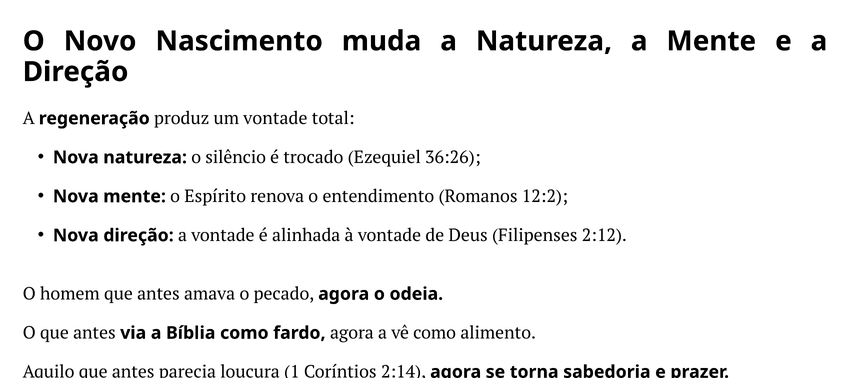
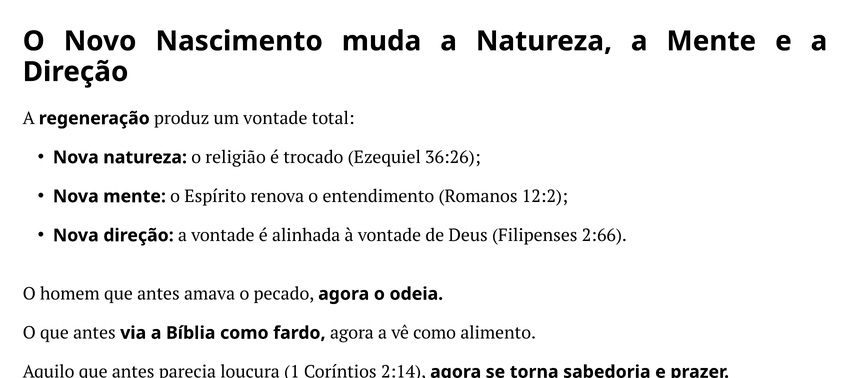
silêncio: silêncio -> religião
2:12: 2:12 -> 2:66
